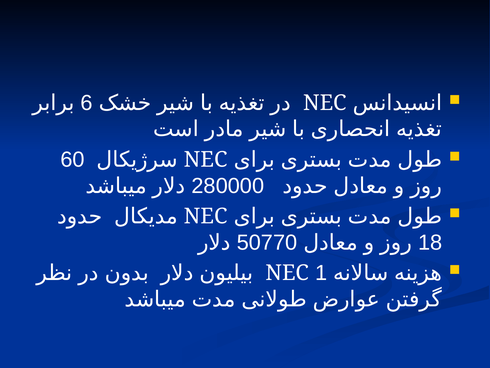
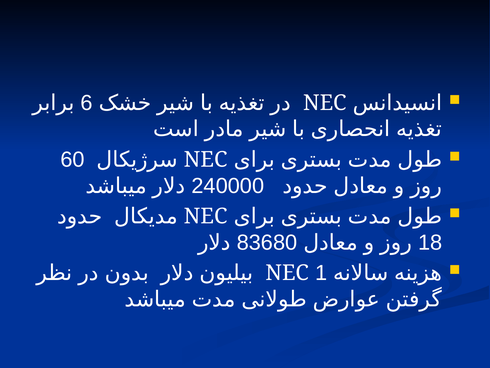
280000: 280000 -> 240000
50770: 50770 -> 83680
